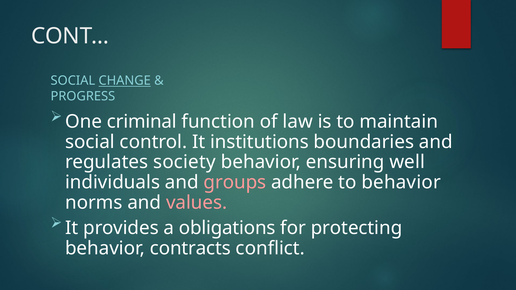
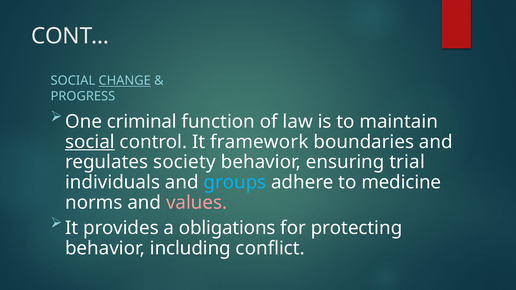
social at (90, 142) underline: none -> present
institutions: institutions -> framework
well: well -> trial
groups colour: pink -> light blue
to behavior: behavior -> medicine
contracts: contracts -> including
